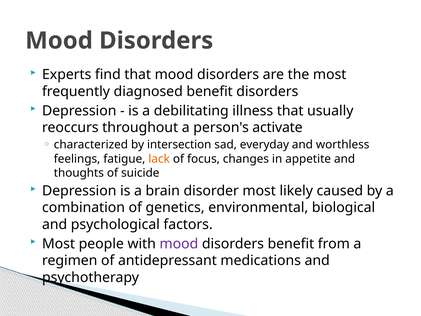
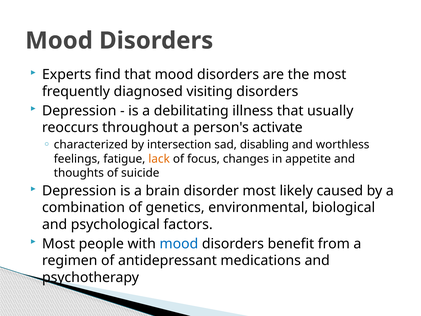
diagnosed benefit: benefit -> visiting
everyday: everyday -> disabling
mood at (179, 244) colour: purple -> blue
